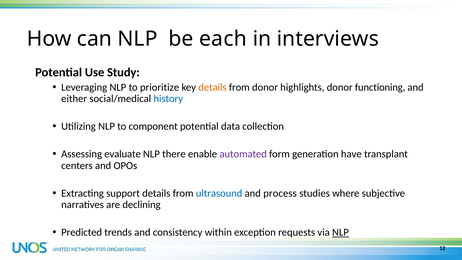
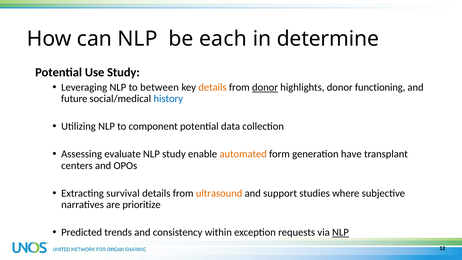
interviews: interviews -> determine
prioritize: prioritize -> between
donor at (265, 87) underline: none -> present
either: either -> future
NLP there: there -> study
automated colour: purple -> orange
support: support -> survival
ultrasound colour: blue -> orange
process: process -> support
declining: declining -> prioritize
